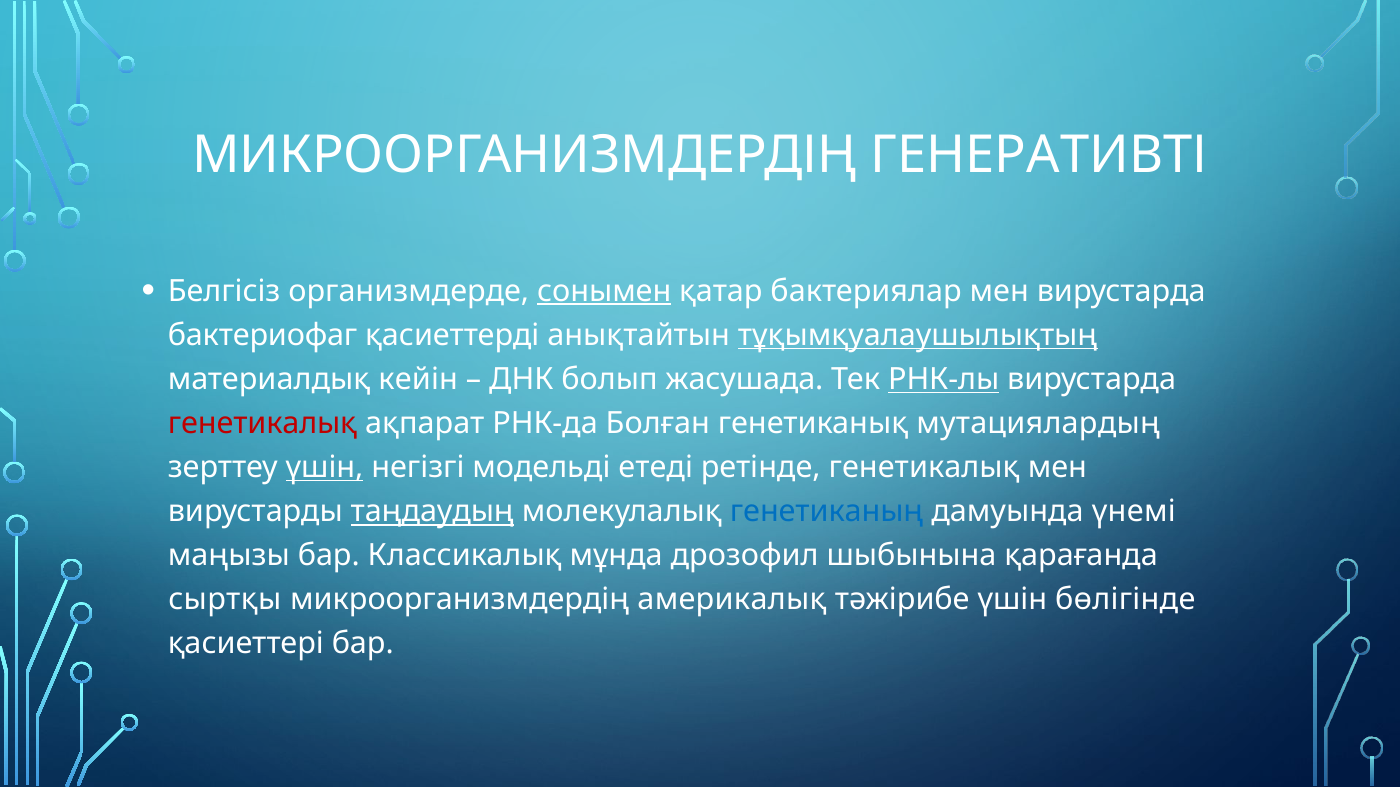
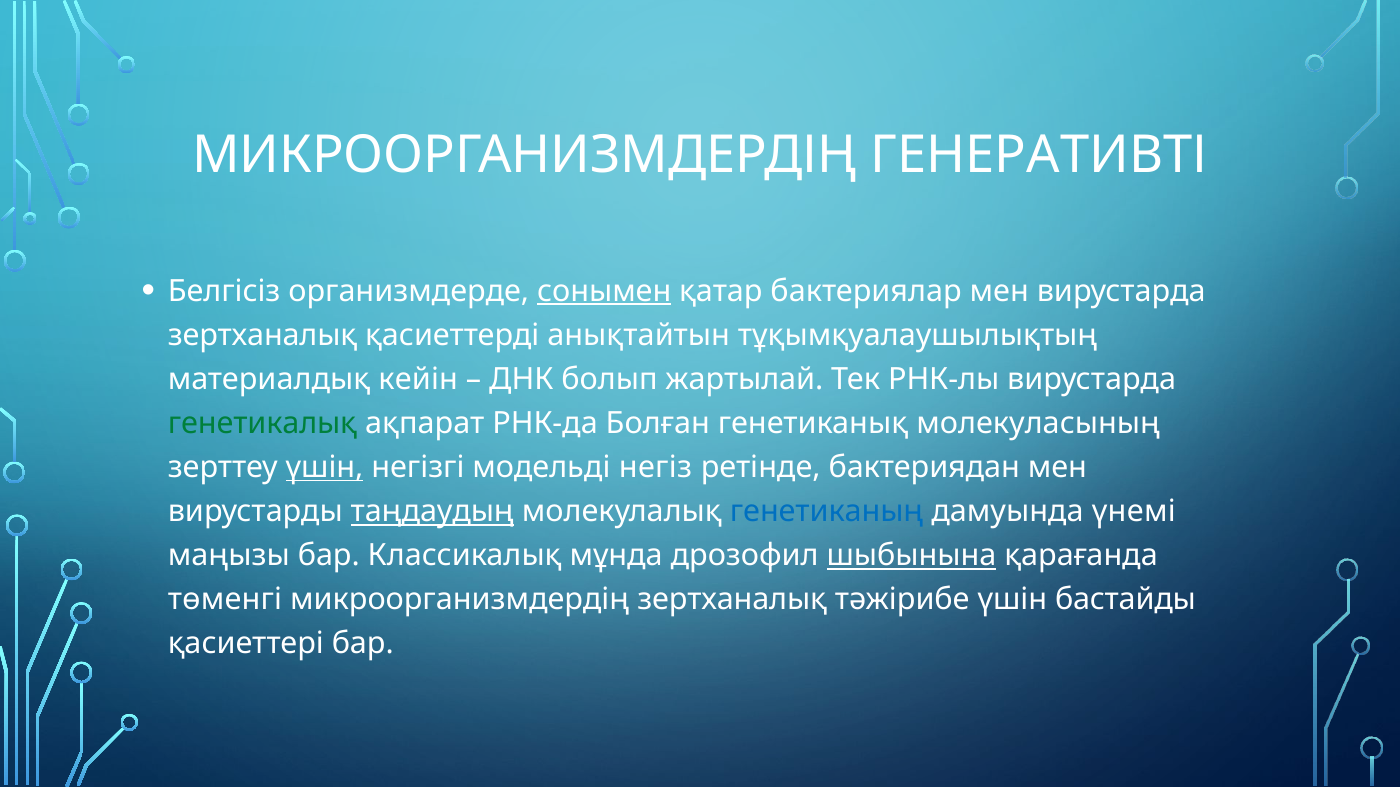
бактериофаг at (263, 335): бактериофаг -> зертханалық
тұқымқуалаушылықтың underline: present -> none
жасушада: жасушада -> жартылай
РНК-лы underline: present -> none
генетикалық at (263, 424) colour: red -> green
мутациялардың: мутациялардың -> молекуласының
етеді: етеді -> негіз
ретінде генетикалық: генетикалық -> бактериядан
шыбынына underline: none -> present
сыртқы: сыртқы -> төменгі
микроорганизмдердің америкалық: америкалық -> зертханалық
бөлігінде: бөлігінде -> бастайды
